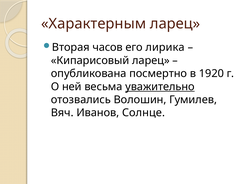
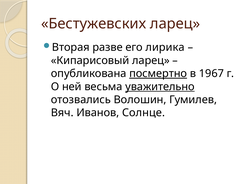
Характерным: Характерным -> Бестужевских
часов: часов -> разве
посмертно underline: none -> present
1920: 1920 -> 1967
